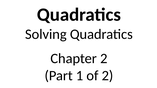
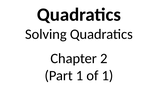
of 2: 2 -> 1
